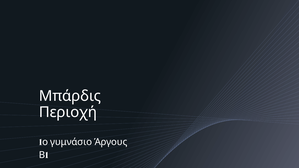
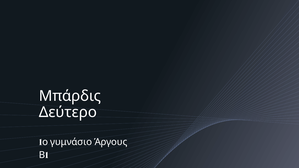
Περιοχή: Περιοχή -> Δεύτερο
